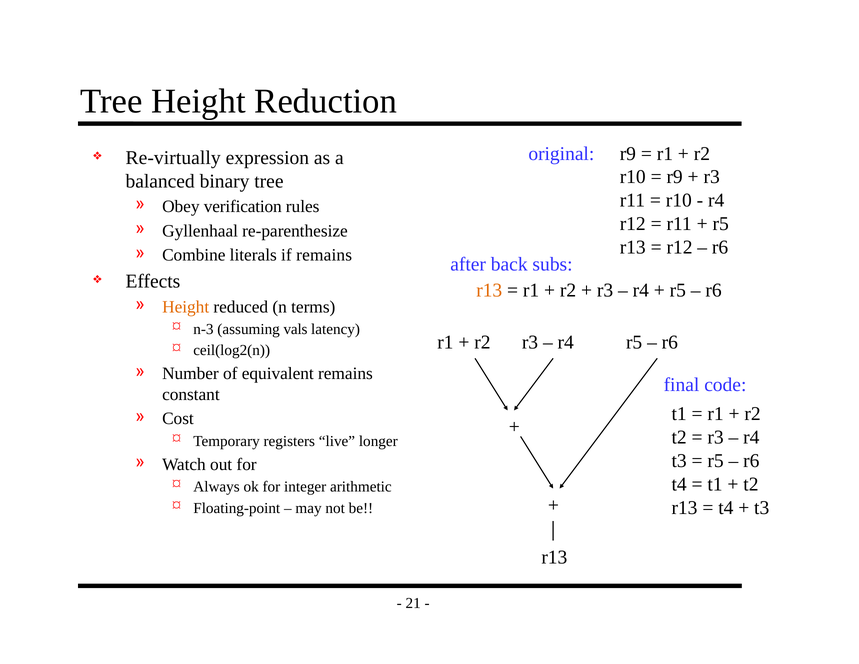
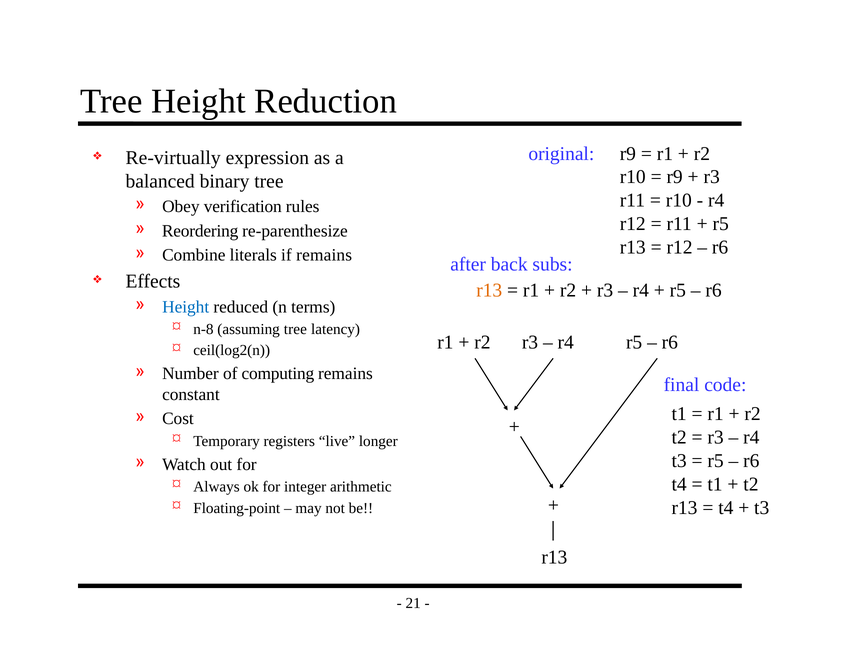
Gyllenhaal: Gyllenhaal -> Reordering
Height at (186, 307) colour: orange -> blue
n-3: n-3 -> n-8
assuming vals: vals -> tree
equivalent: equivalent -> computing
